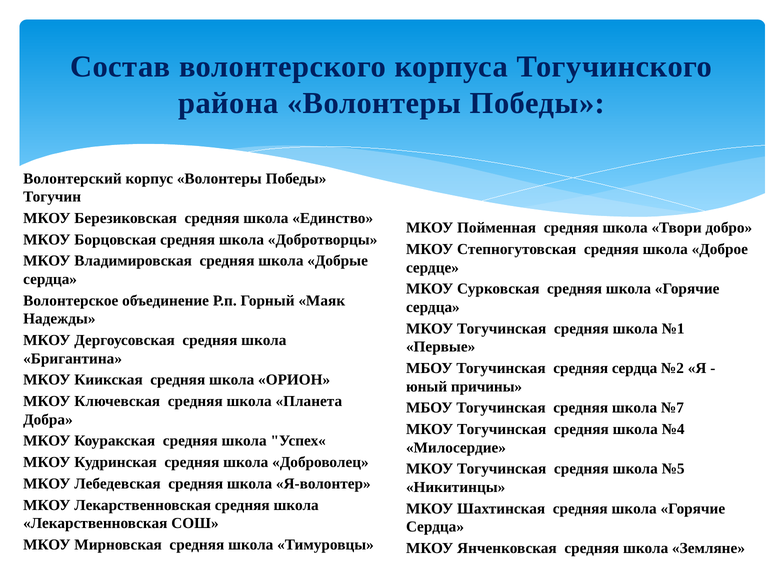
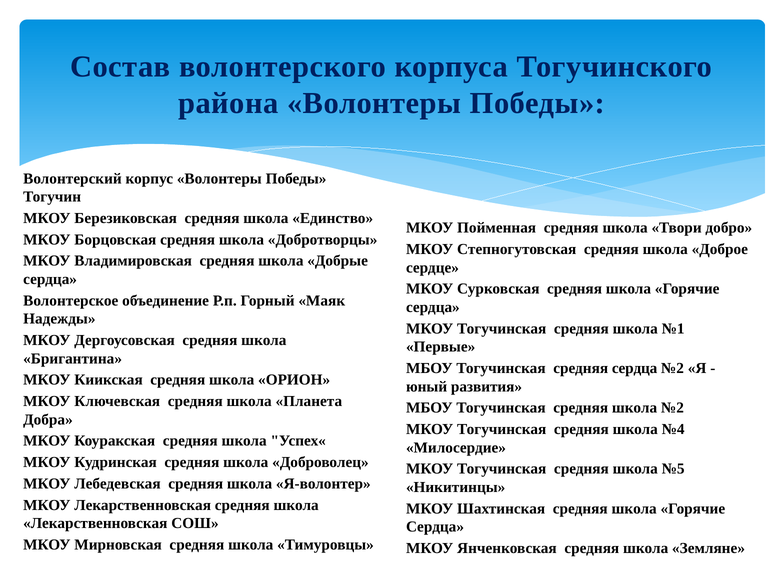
причины: причины -> развития
школа №7: №7 -> №2
